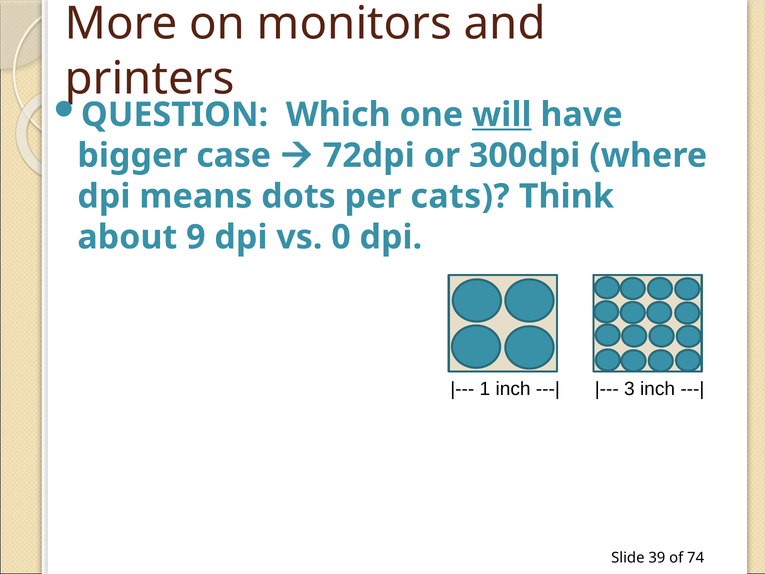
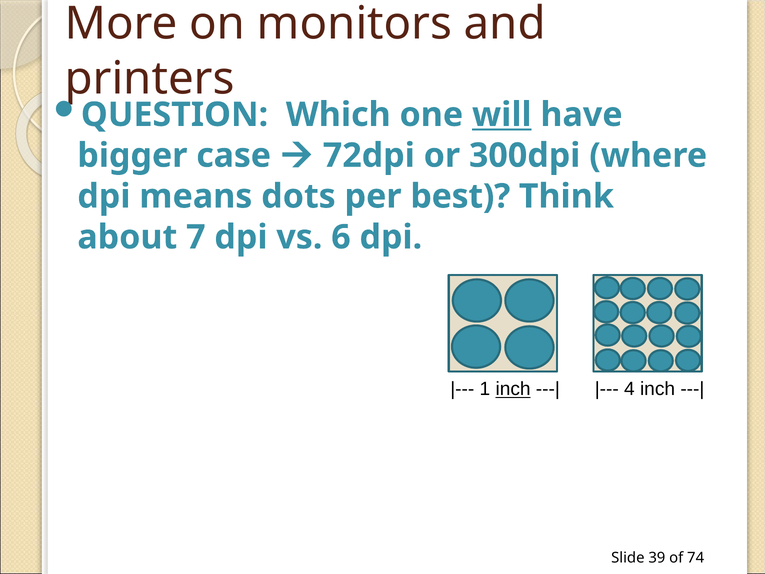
cats: cats -> best
9: 9 -> 7
0: 0 -> 6
inch at (513, 389) underline: none -> present
3: 3 -> 4
